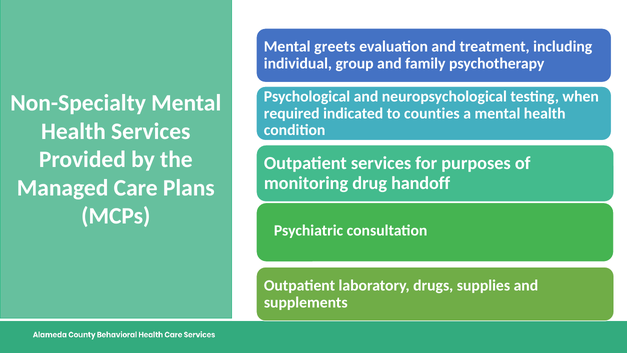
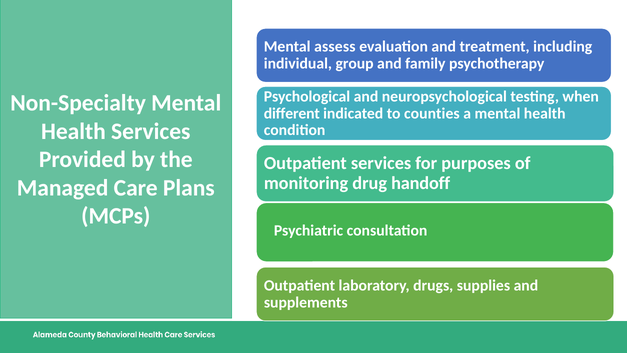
greets: greets -> assess
required: required -> different
